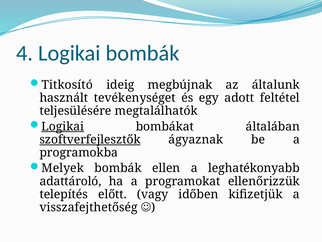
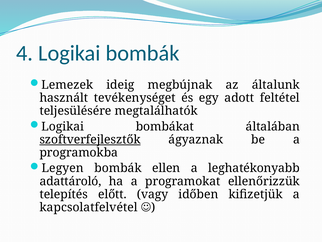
Titkosító: Titkosító -> Lemezek
Logikai at (63, 126) underline: present -> none
Melyek: Melyek -> Legyen
visszafejthetőség: visszafejthetőség -> kapcsolatfelvétel
